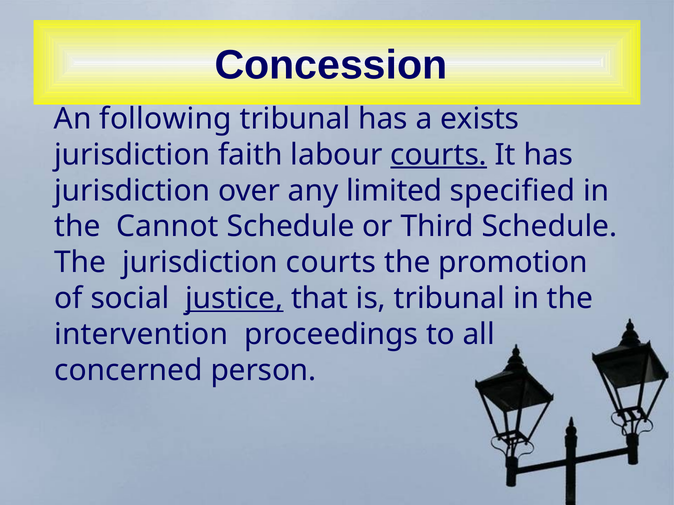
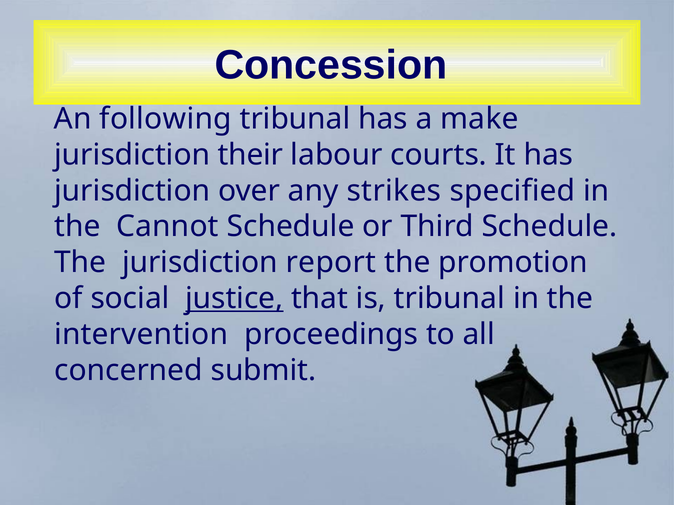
exists: exists -> make
faith: faith -> their
courts at (439, 155) underline: present -> none
limited: limited -> strikes
jurisdiction courts: courts -> report
person: person -> submit
